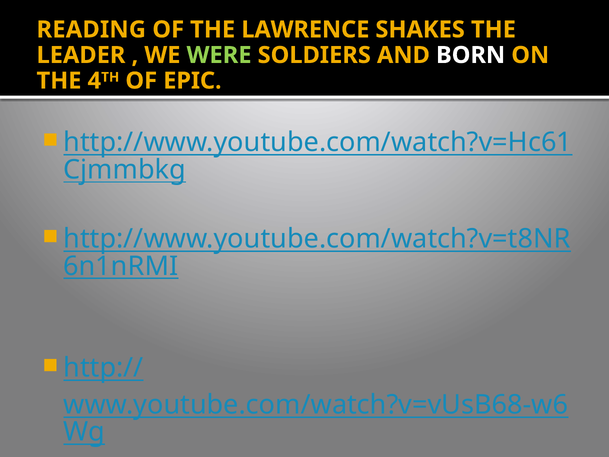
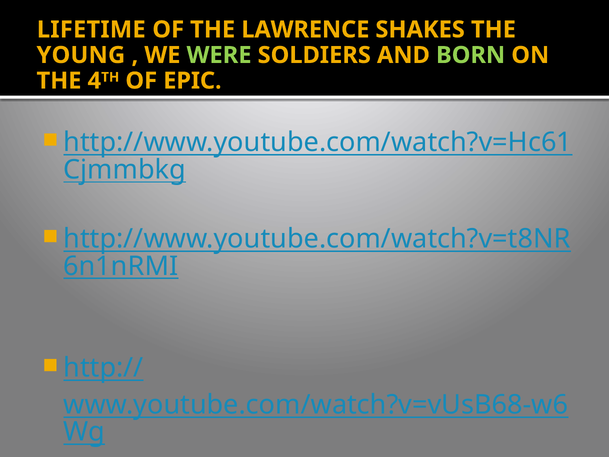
READING: READING -> LIFETIME
LEADER: LEADER -> YOUNG
BORN colour: white -> light green
